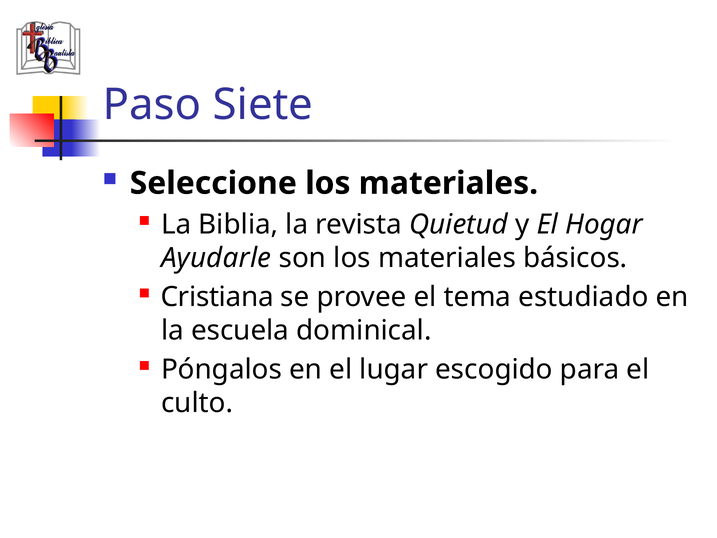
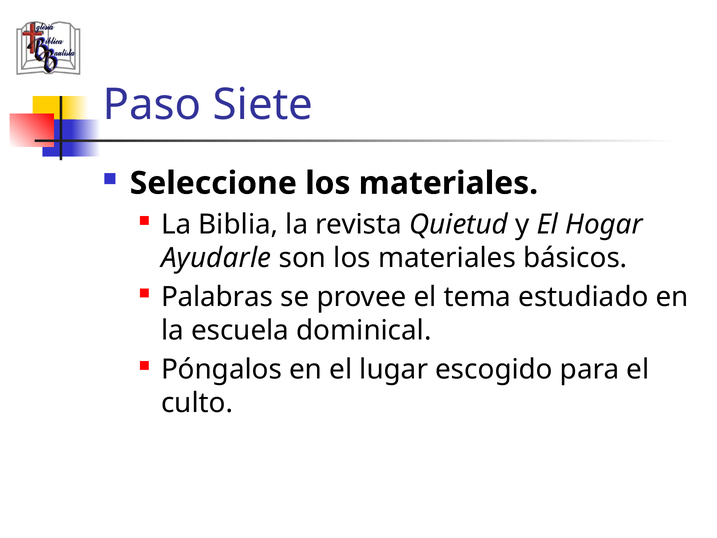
Cristiana: Cristiana -> Palabras
